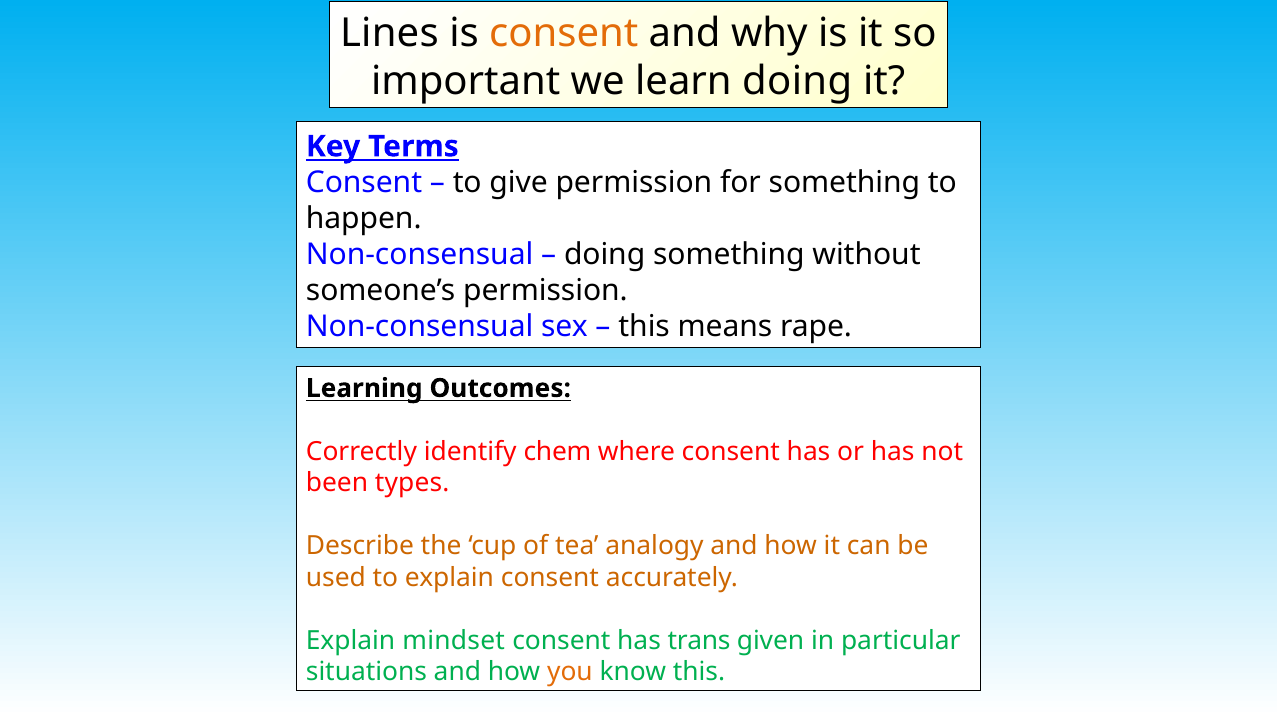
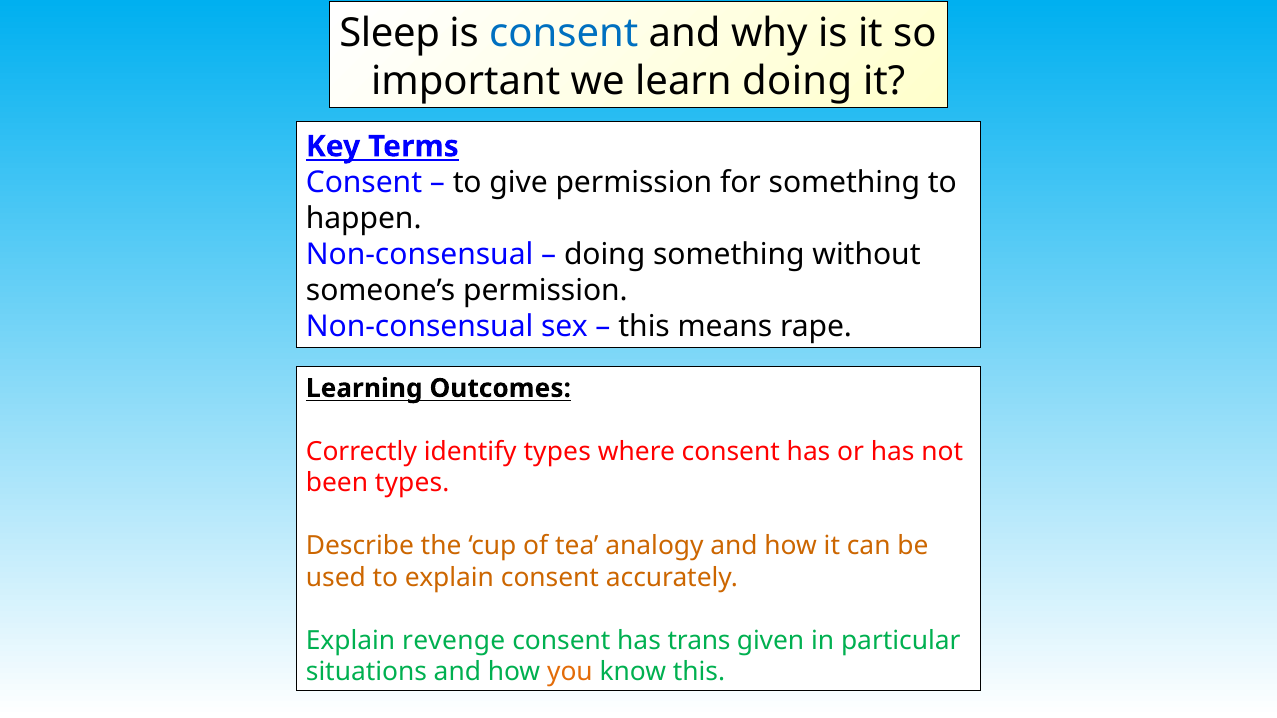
Lines: Lines -> Sleep
consent at (564, 33) colour: orange -> blue
identify chem: chem -> types
mindset: mindset -> revenge
